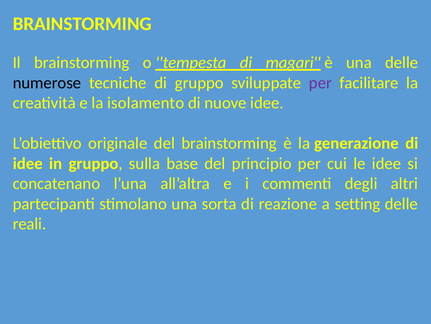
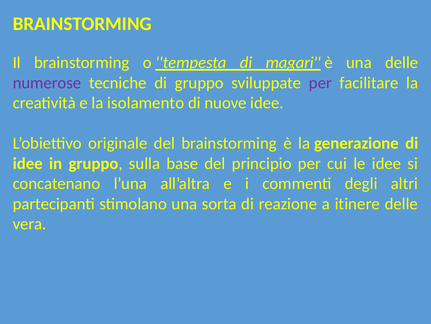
numerose colour: black -> purple
setting: setting -> itinere
reali: reali -> vera
